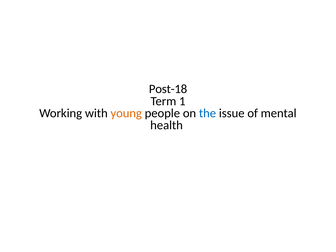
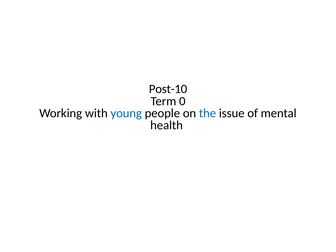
Post-18: Post-18 -> Post-10
1: 1 -> 0
young colour: orange -> blue
